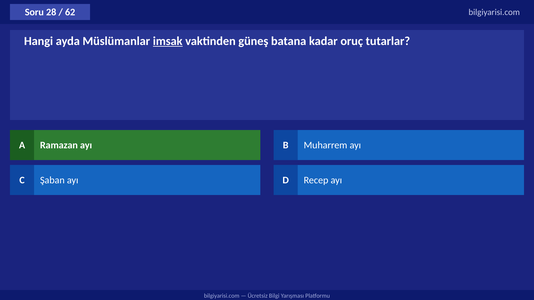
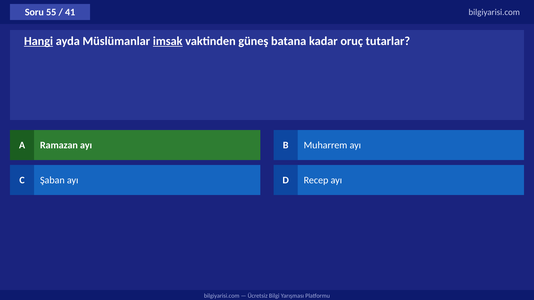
28: 28 -> 55
62: 62 -> 41
Hangi underline: none -> present
